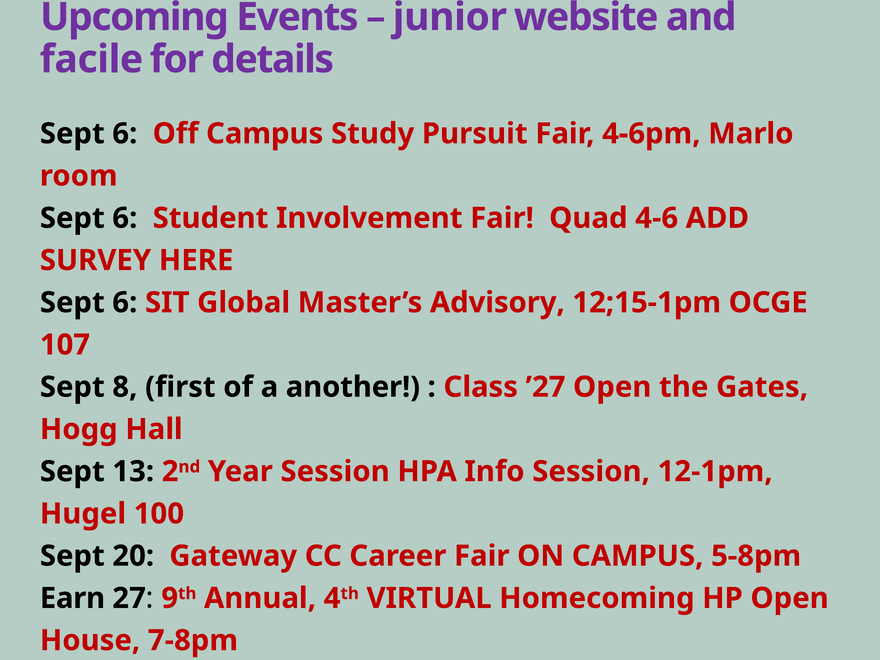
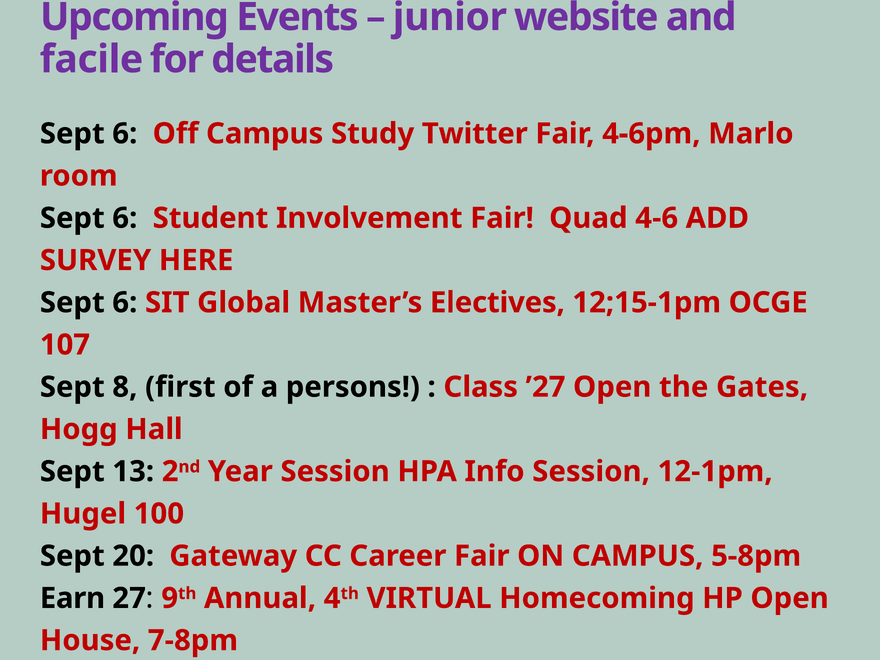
Pursuit: Pursuit -> Twitter
Advisory: Advisory -> Electives
another: another -> persons
